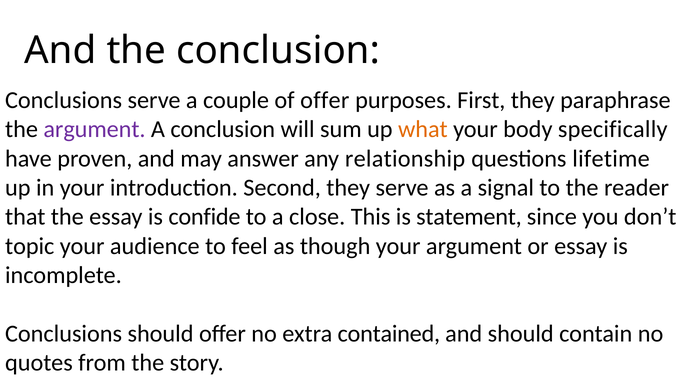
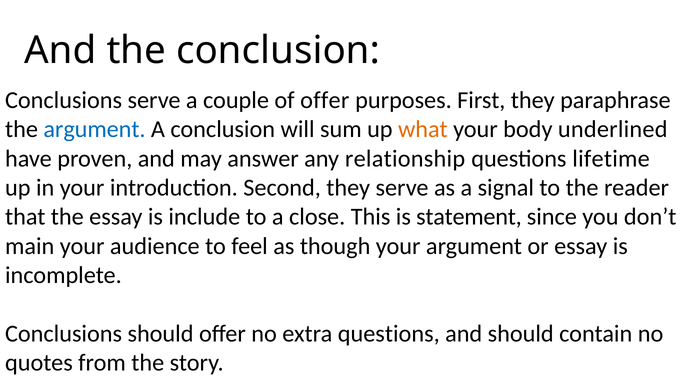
argument at (94, 129) colour: purple -> blue
specifically: specifically -> underlined
confide: confide -> include
topic: topic -> main
extra contained: contained -> questions
